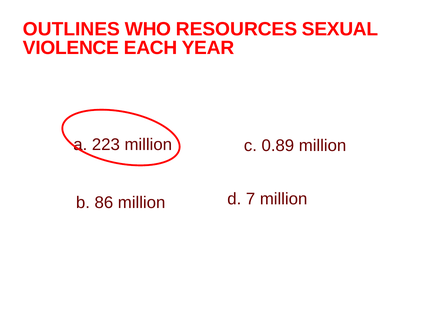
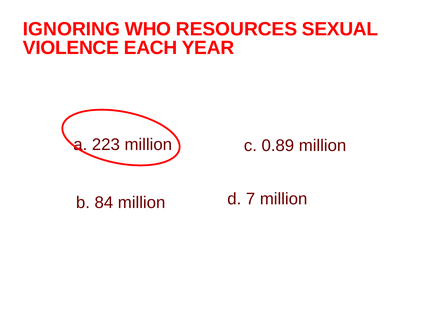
OUTLINES: OUTLINES -> IGNORING
86: 86 -> 84
